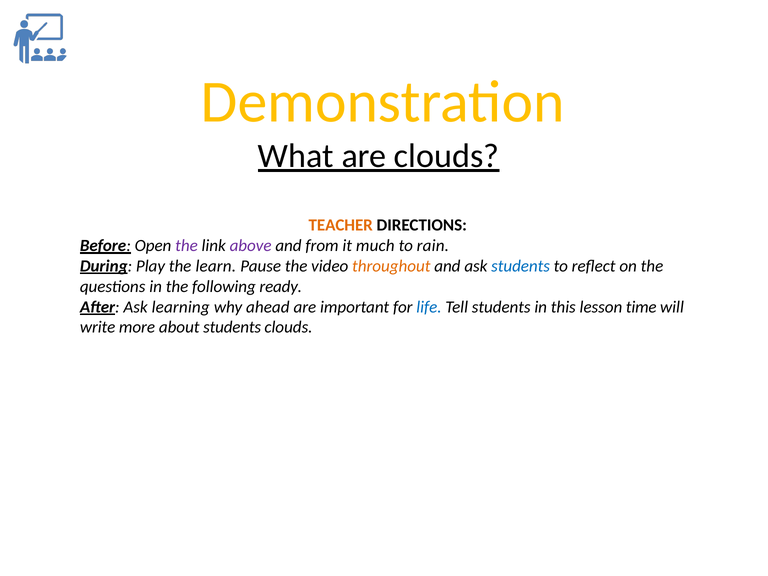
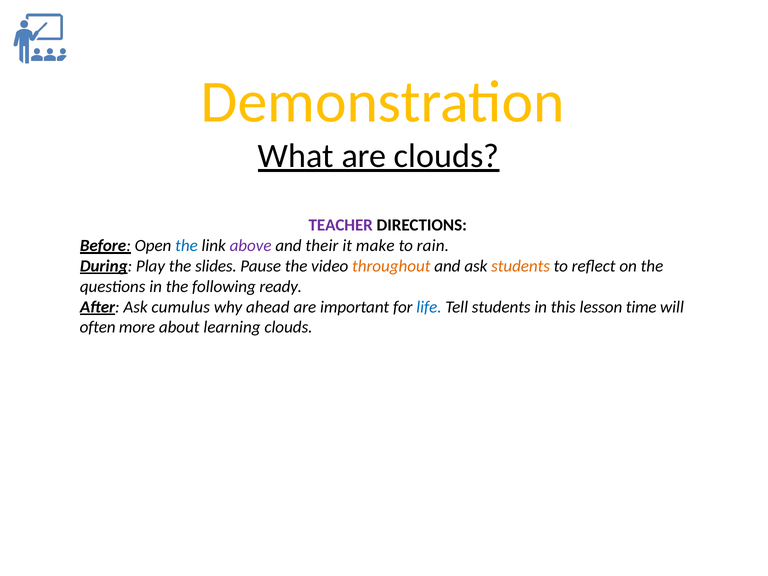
TEACHER colour: orange -> purple
the at (187, 245) colour: purple -> blue
from: from -> their
much: much -> make
learn: learn -> slides
students at (521, 266) colour: blue -> orange
learning: learning -> cumulus
write: write -> often
about students: students -> learning
